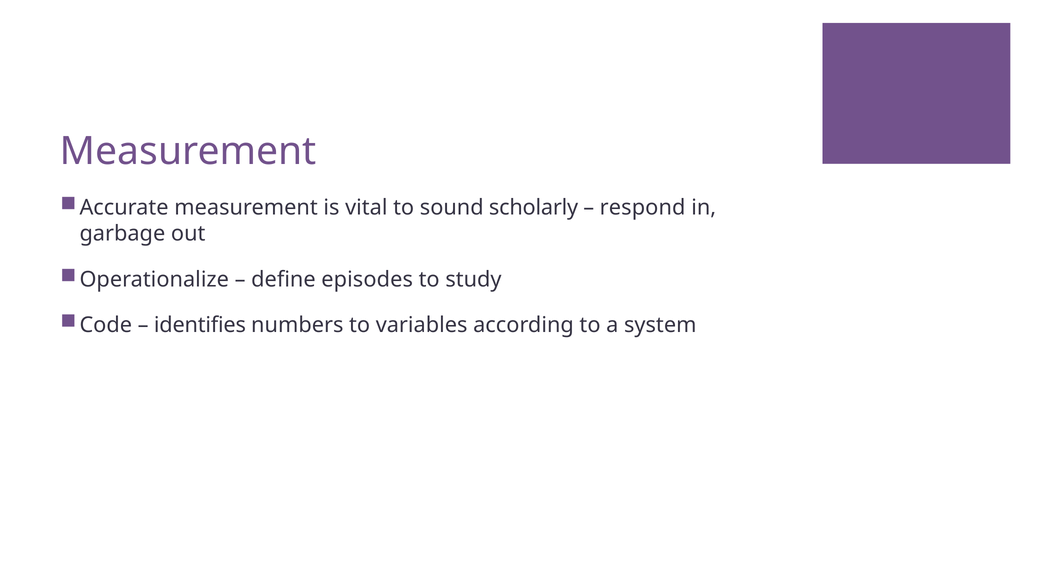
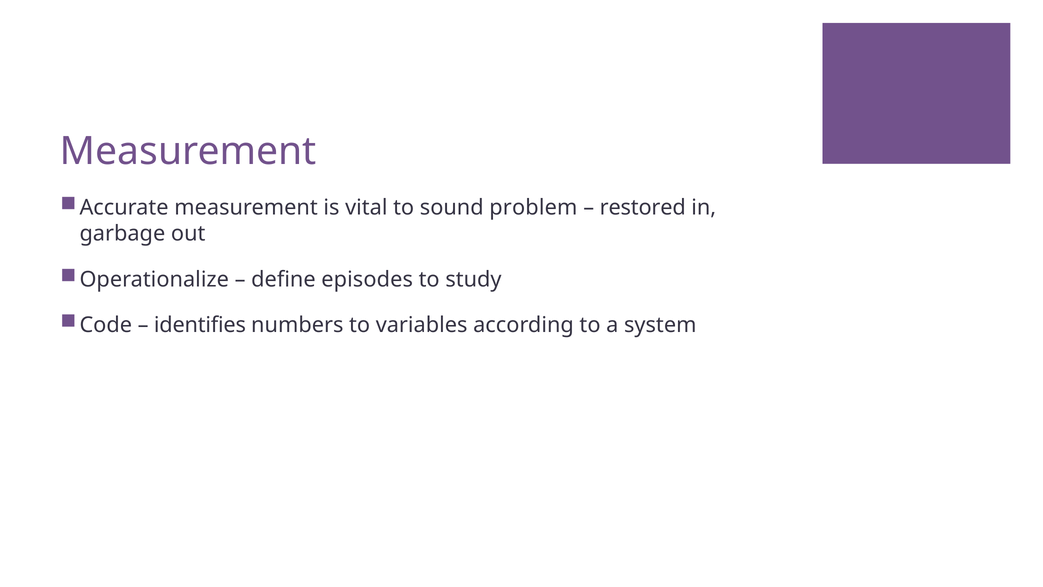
scholarly: scholarly -> problem
respond: respond -> restored
